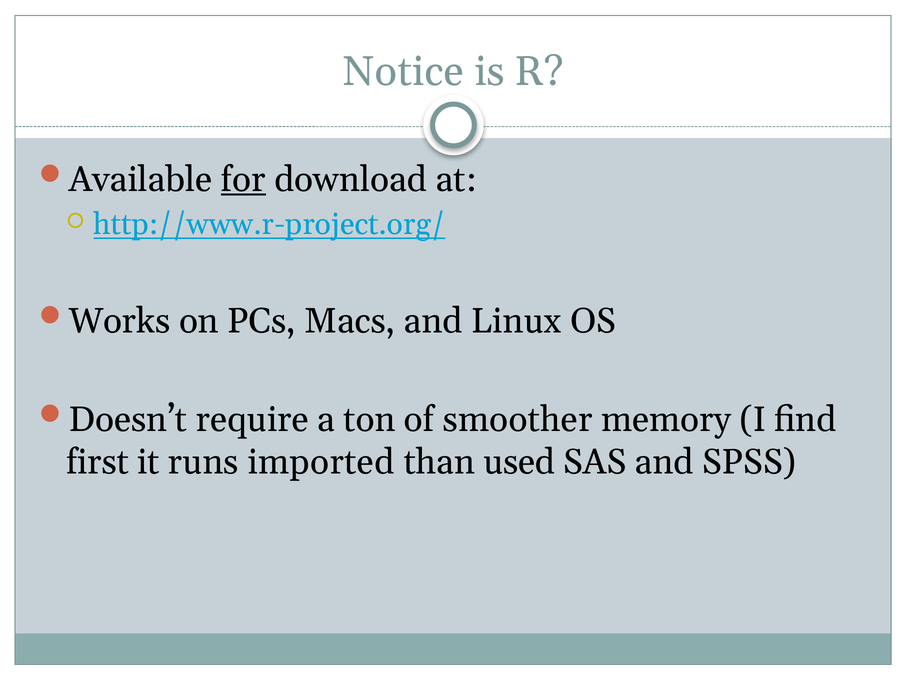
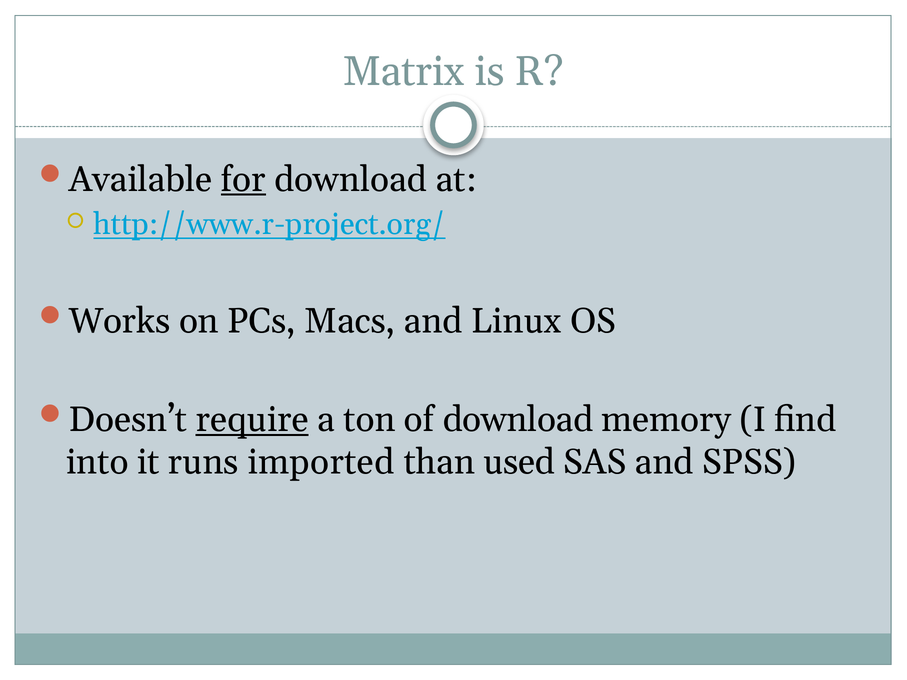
Notice: Notice -> Matrix
require underline: none -> present
of smoother: smoother -> download
first: first -> into
